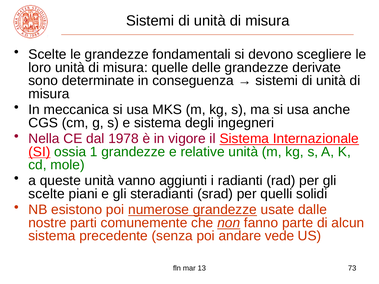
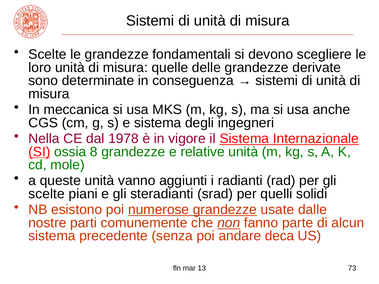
1: 1 -> 8
vede: vede -> deca
